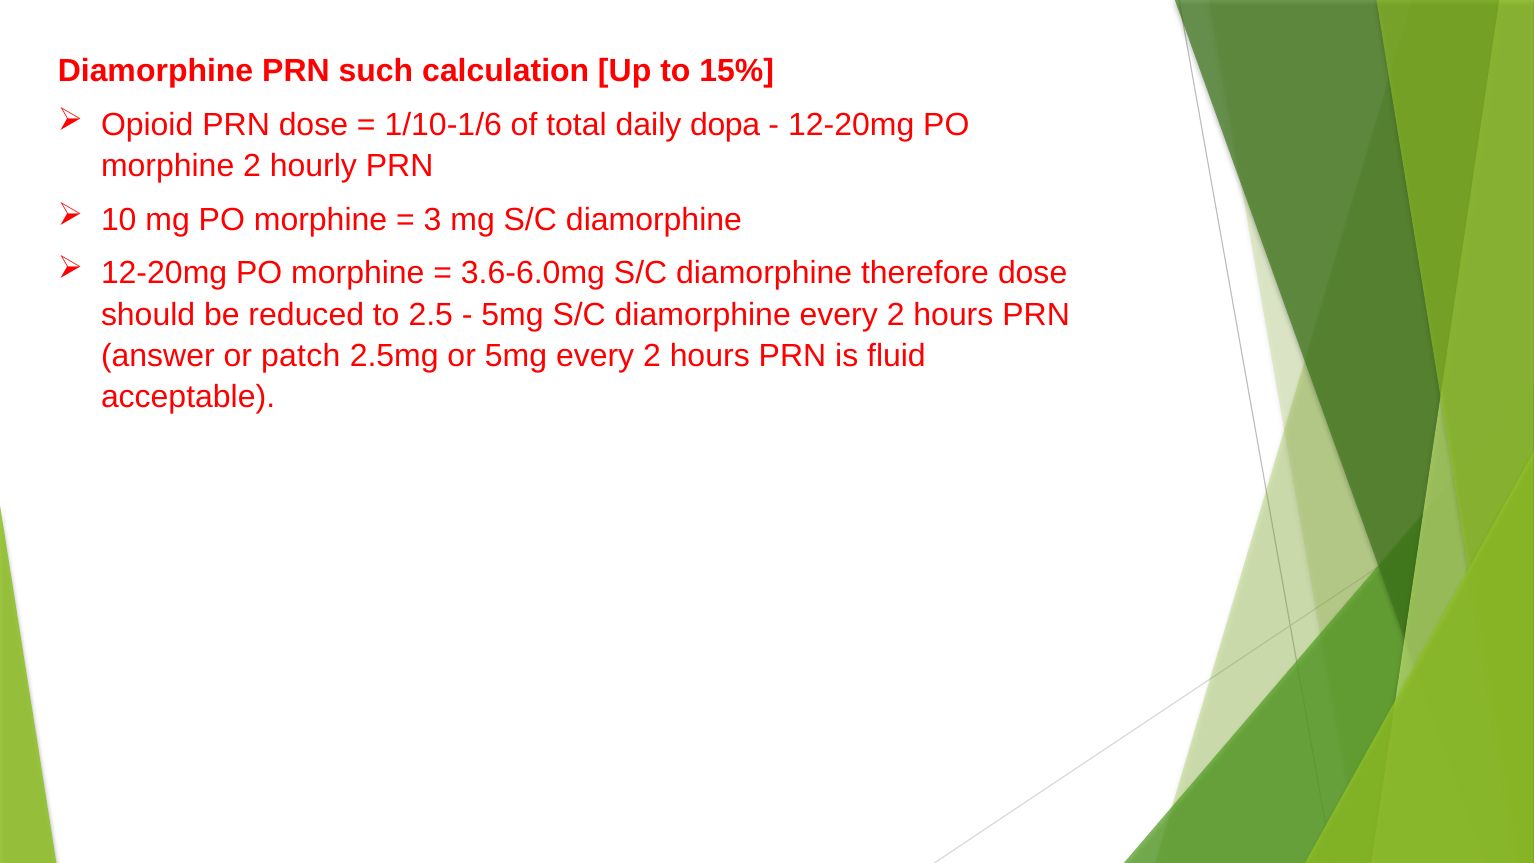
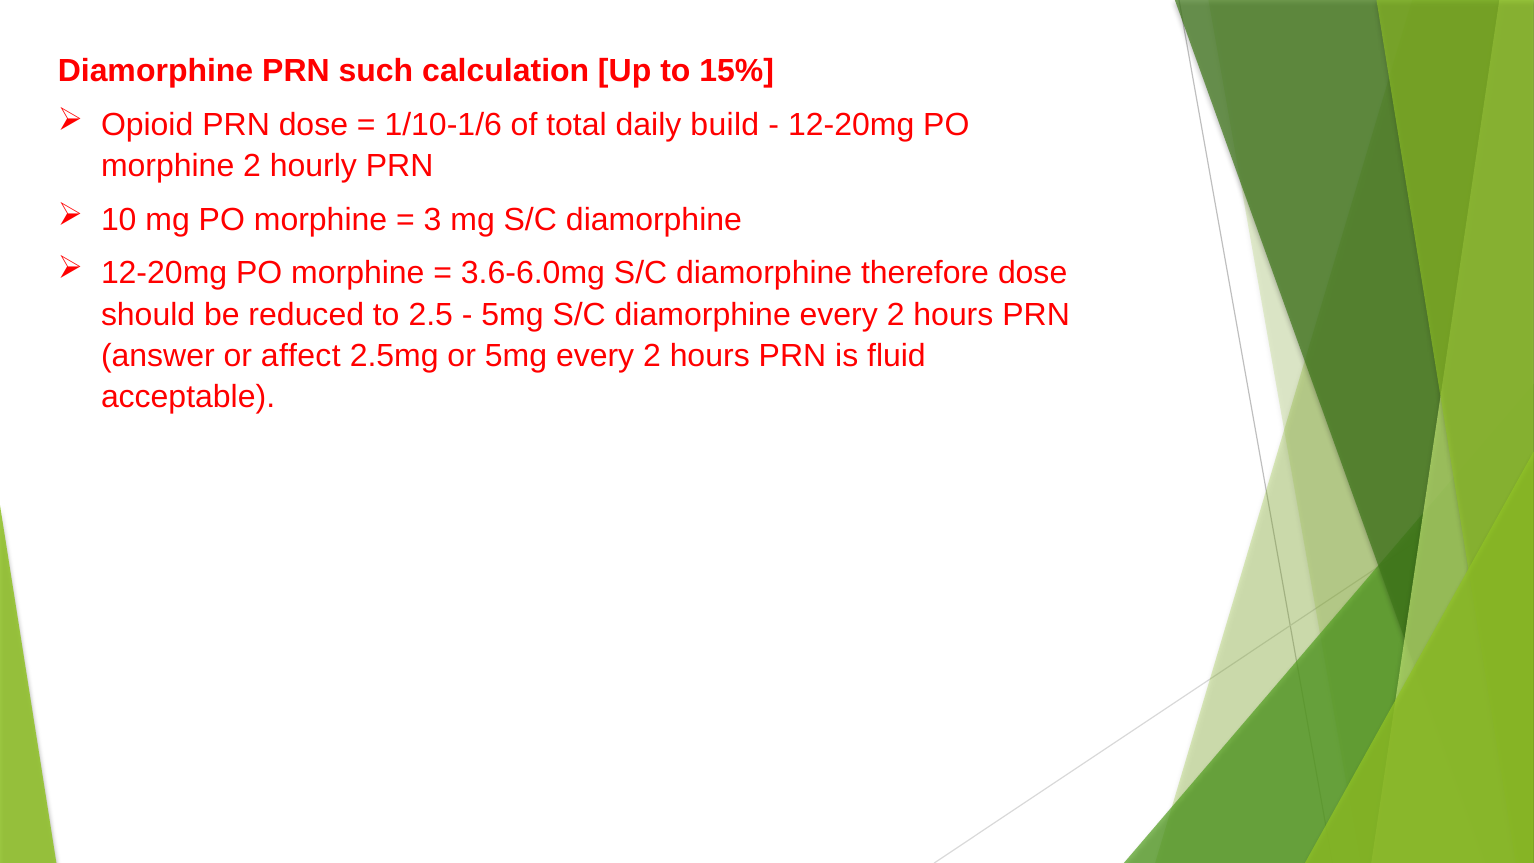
dopa: dopa -> build
patch: patch -> affect
